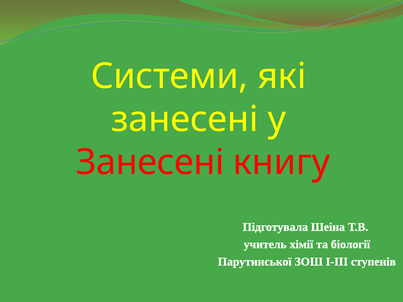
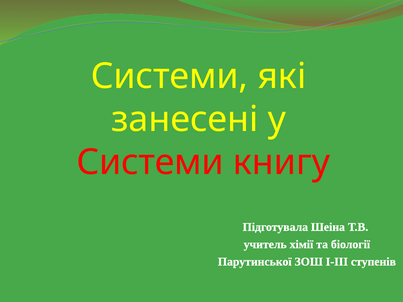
Занесені at (150, 162): Занесені -> Системи
